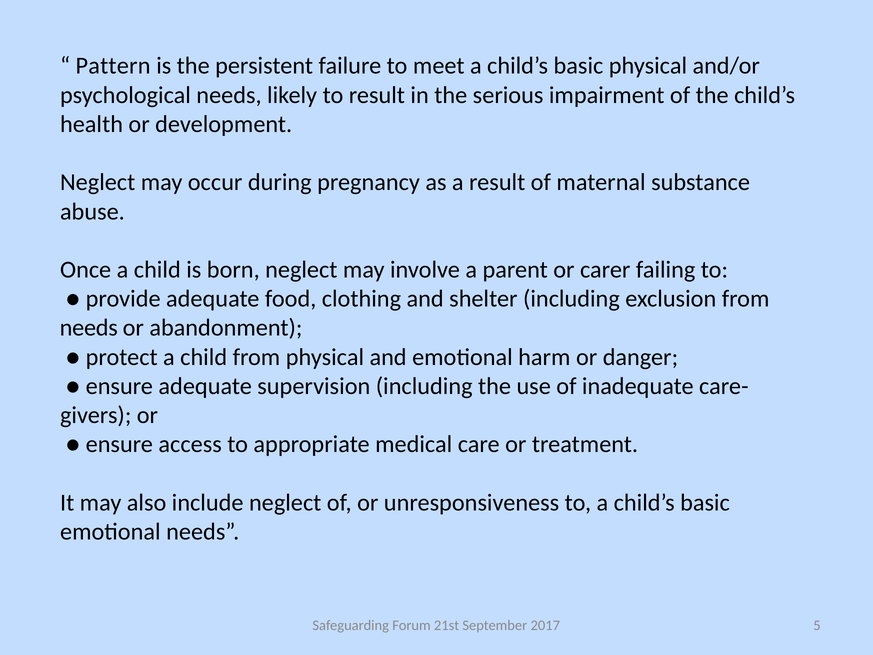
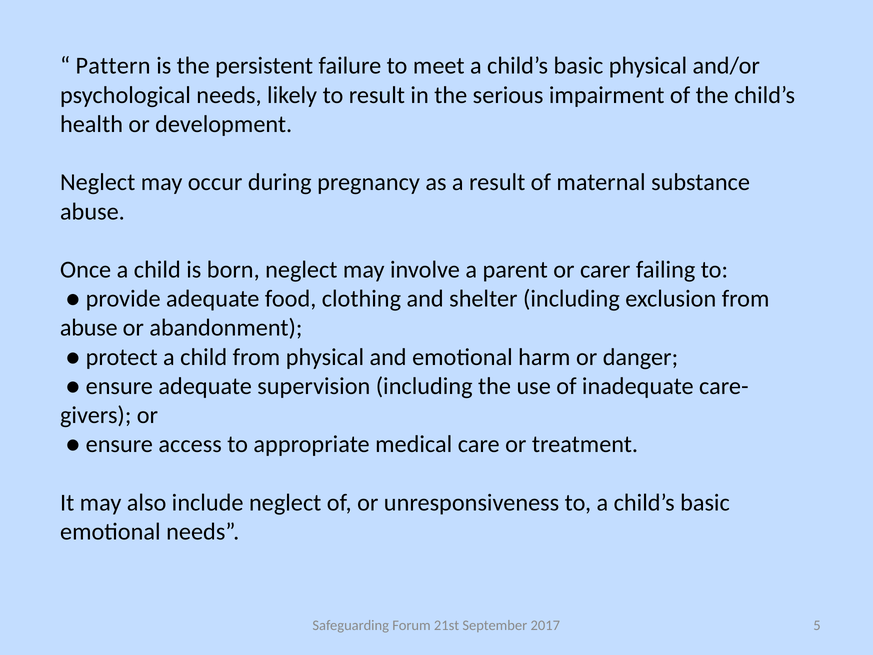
needs at (89, 328): needs -> abuse
